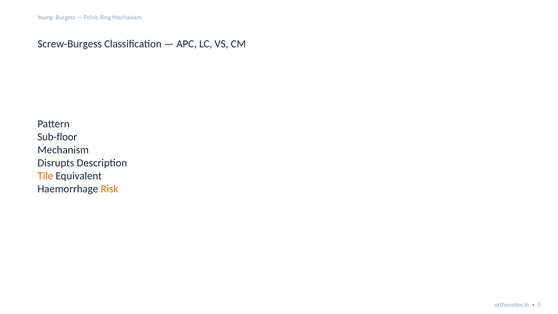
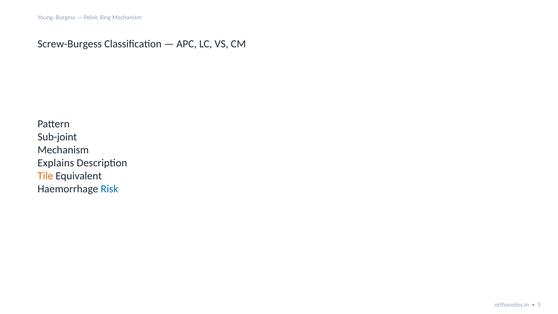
Sub-floor: Sub-floor -> Sub-joint
Disrupts: Disrupts -> Explains
Risk colour: orange -> blue
